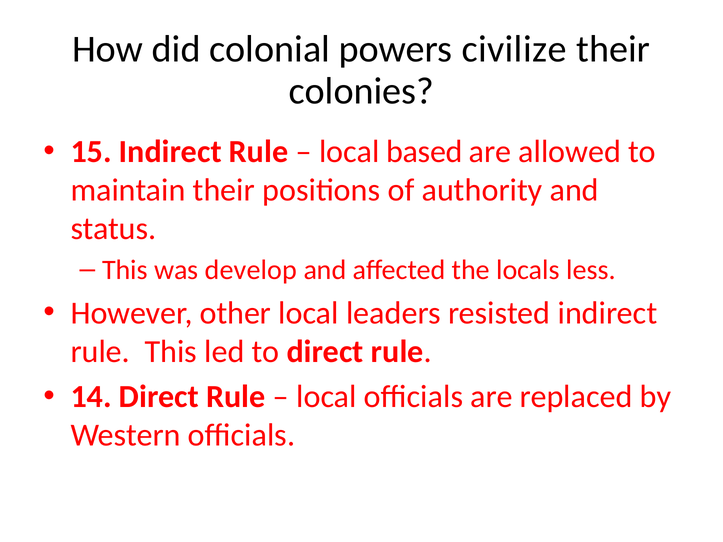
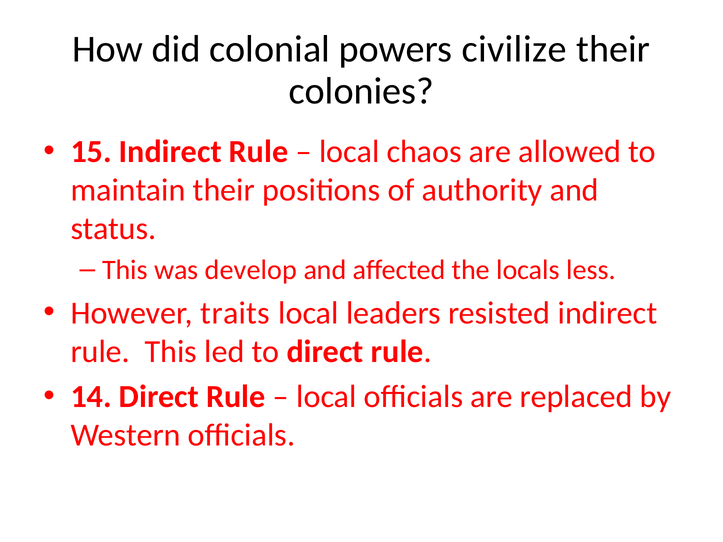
based: based -> chaos
other: other -> traits
